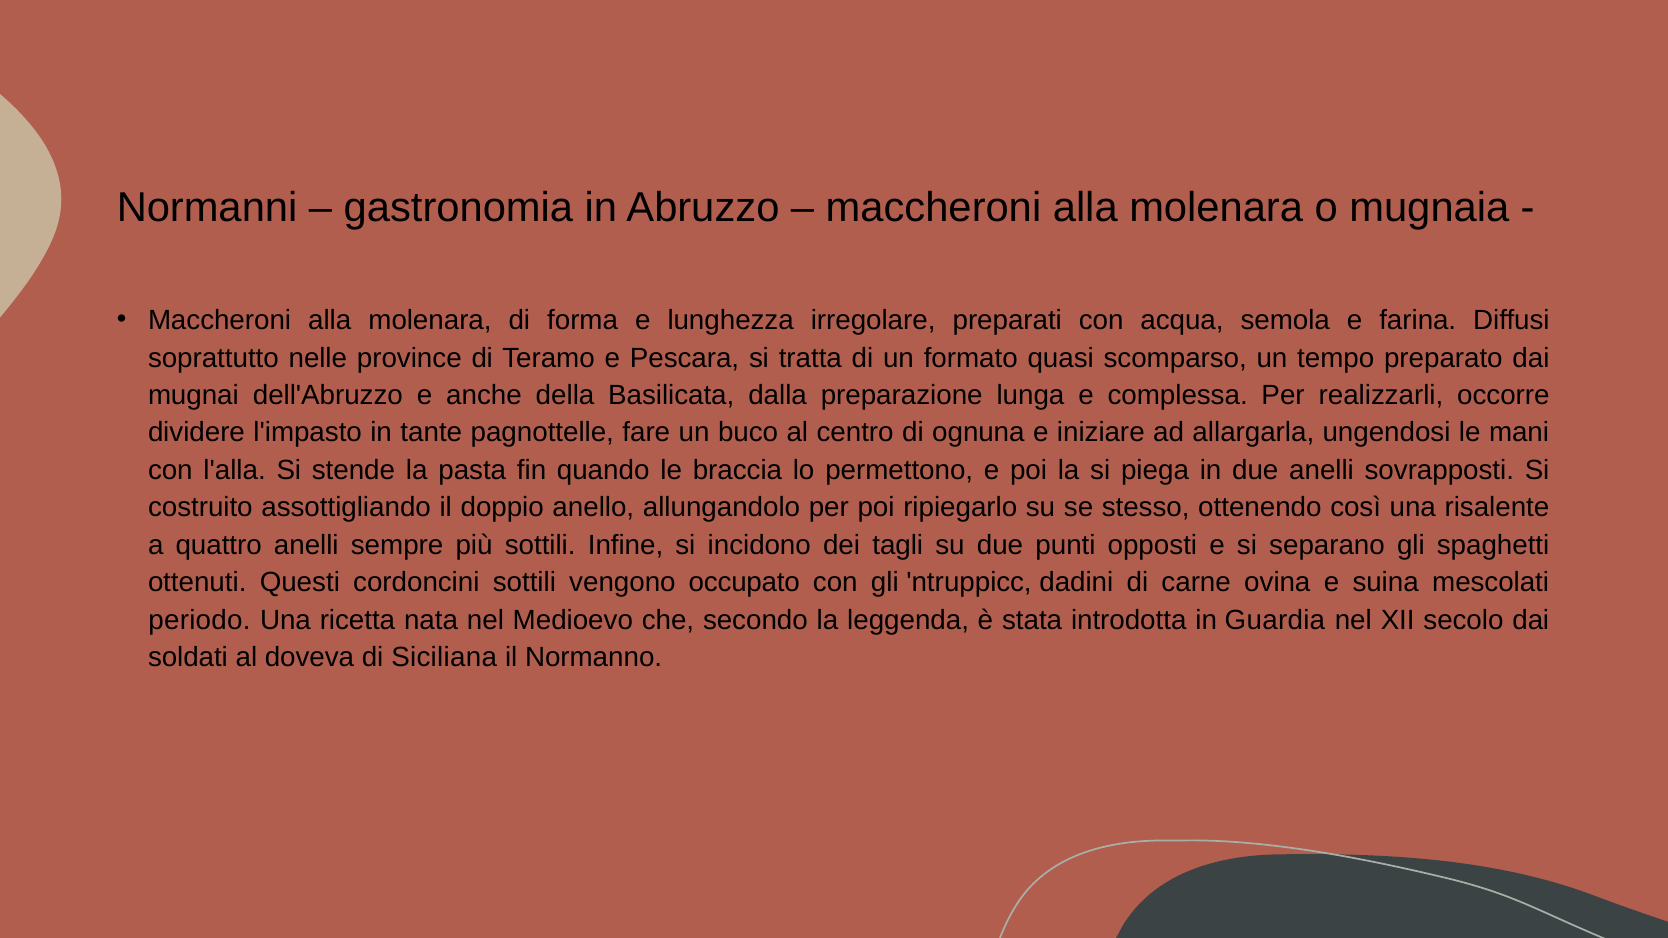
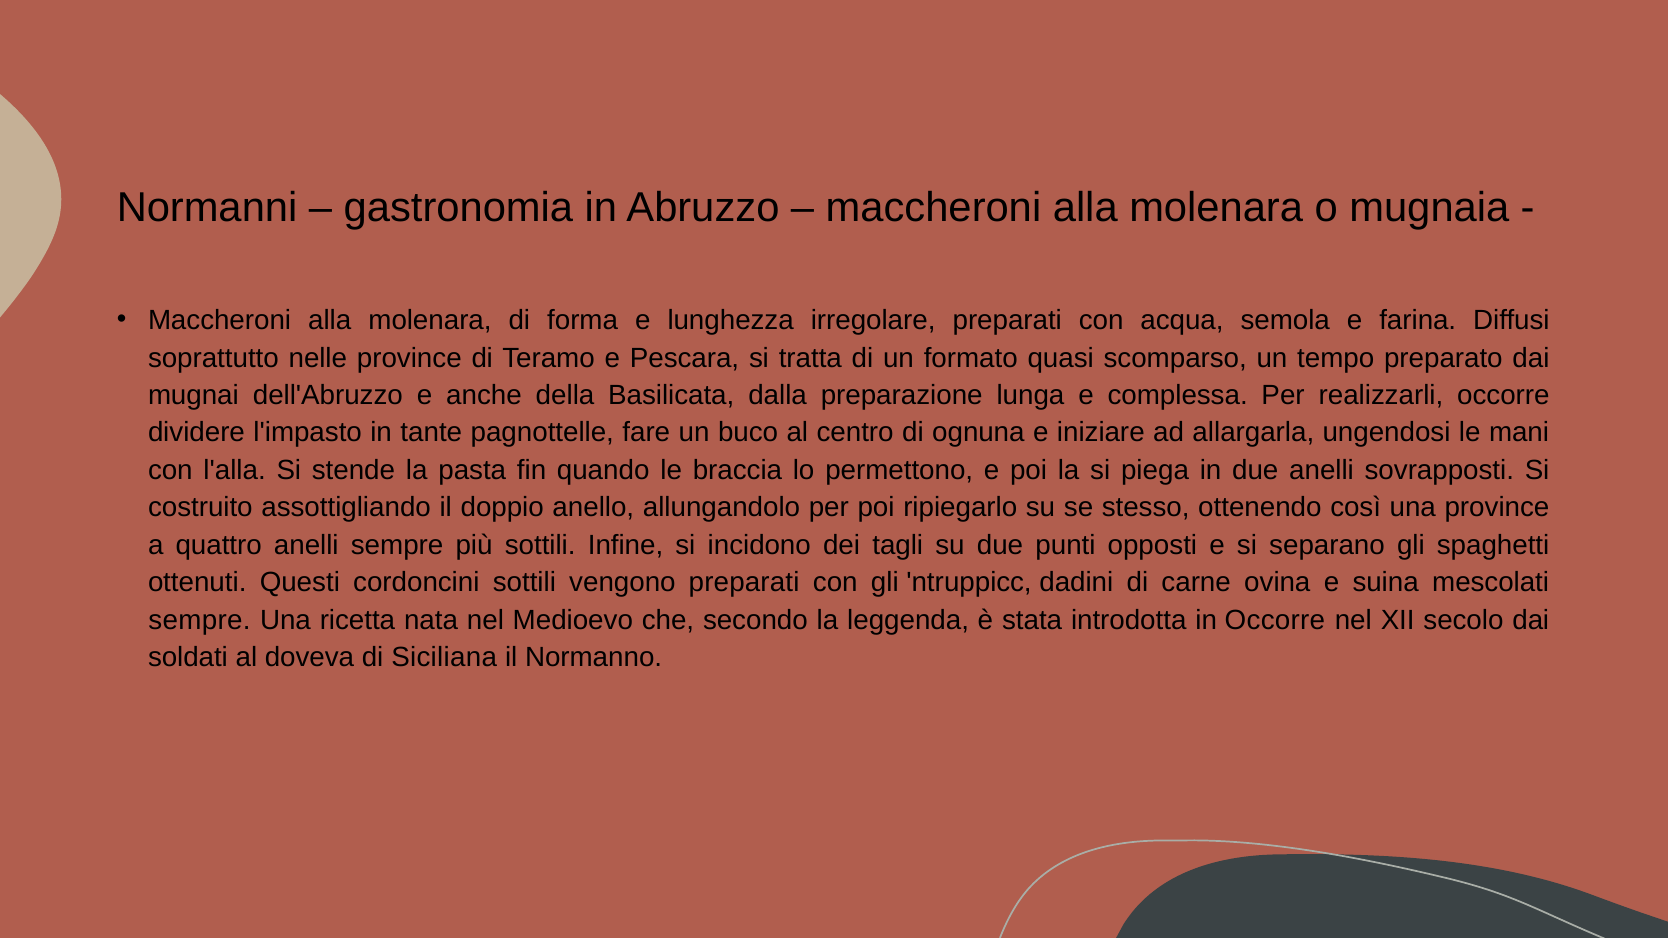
una risalente: risalente -> province
vengono occupato: occupato -> preparati
periodo at (199, 620): periodo -> sempre
in Guardia: Guardia -> Occorre
